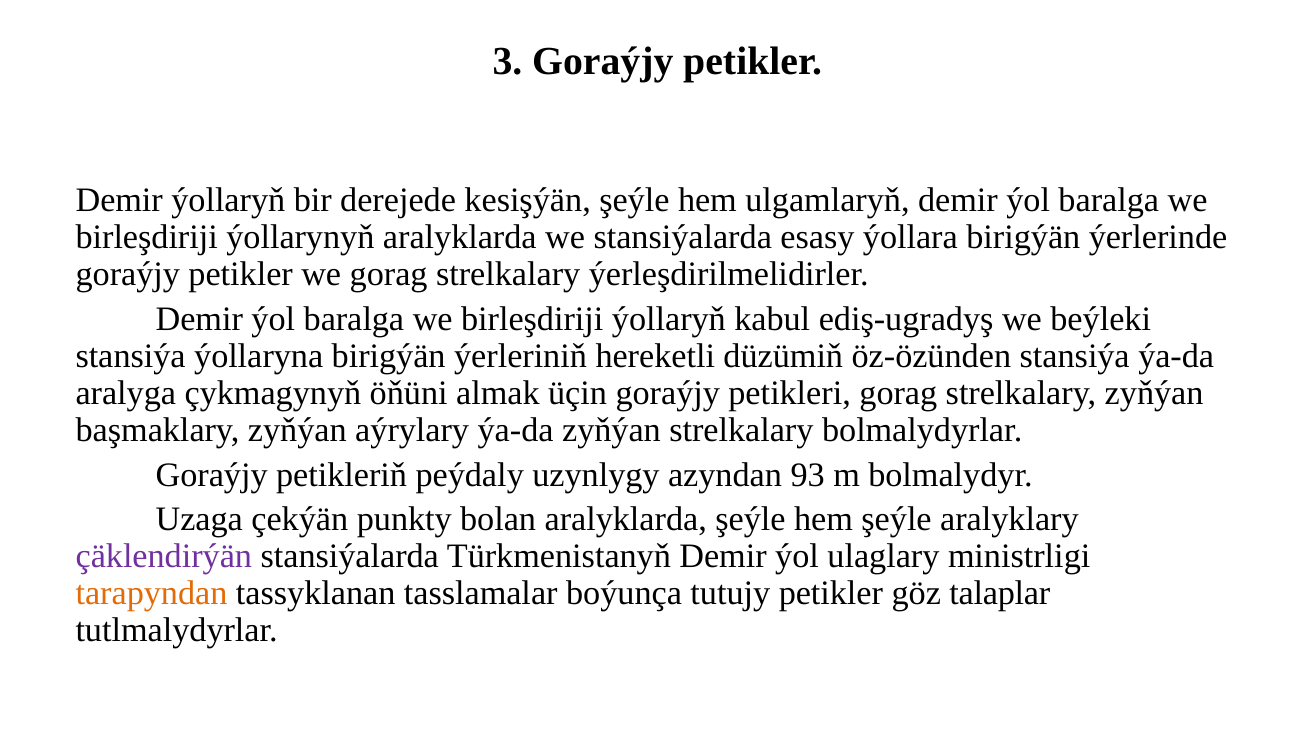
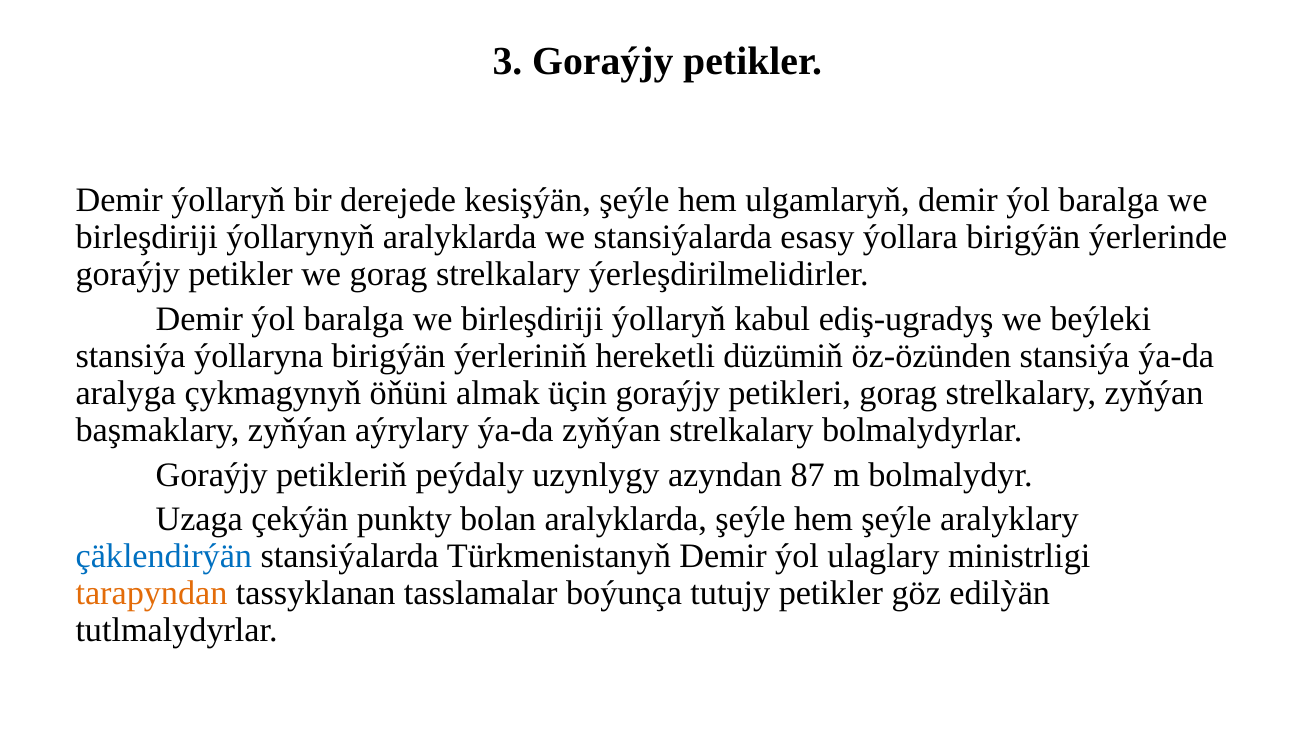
93: 93 -> 87
çäklendirýän colour: purple -> blue
talaplar: talaplar -> edilỳän
